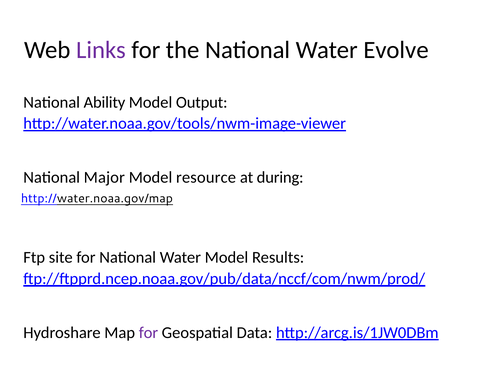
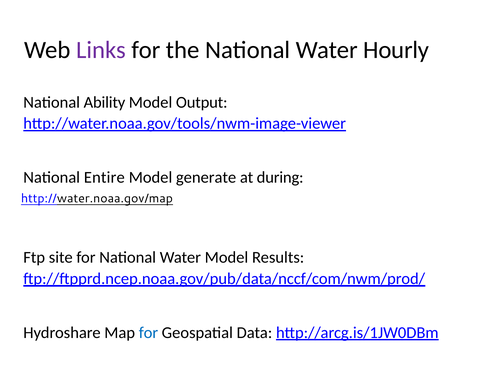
Evolve: Evolve -> Hourly
Major: Major -> Entire
resource: resource -> generate
for at (148, 333) colour: purple -> blue
